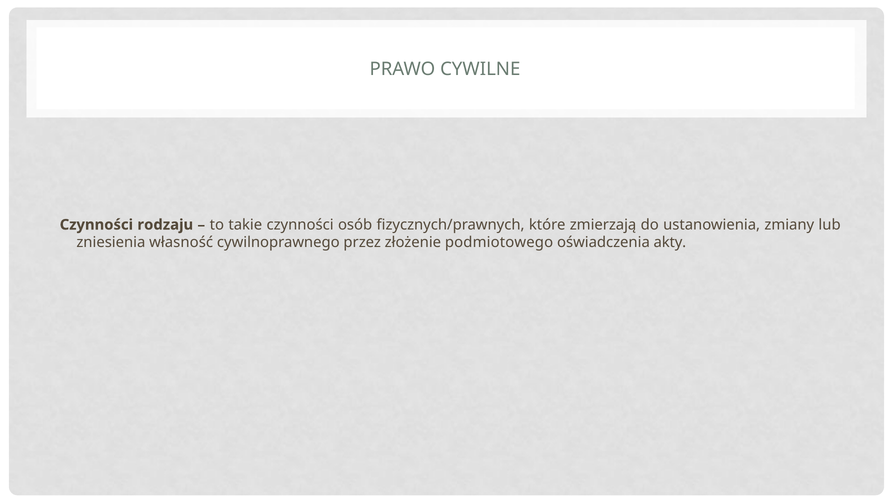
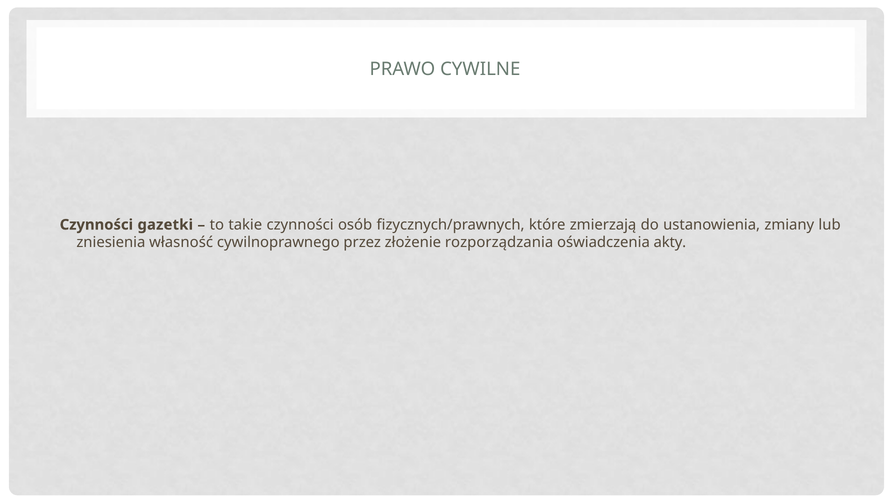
rodzaju: rodzaju -> gazetki
podmiotowego: podmiotowego -> rozporządzania
